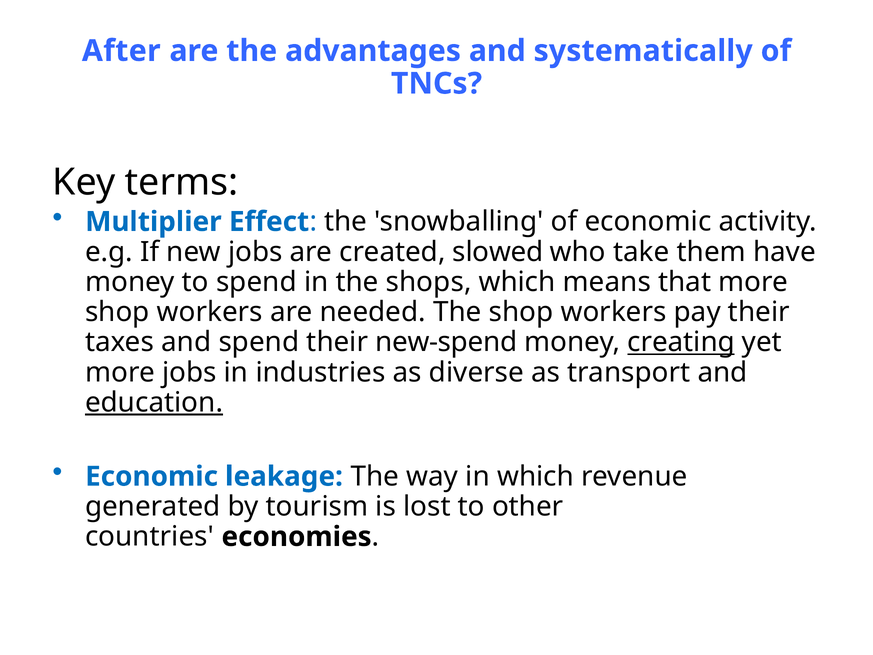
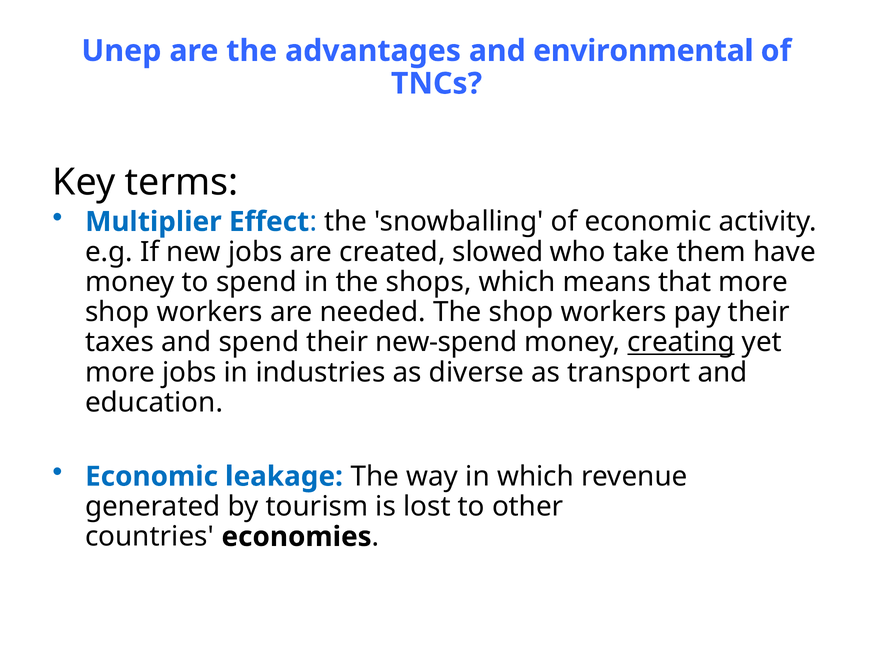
After: After -> Unep
systematically: systematically -> environmental
education underline: present -> none
